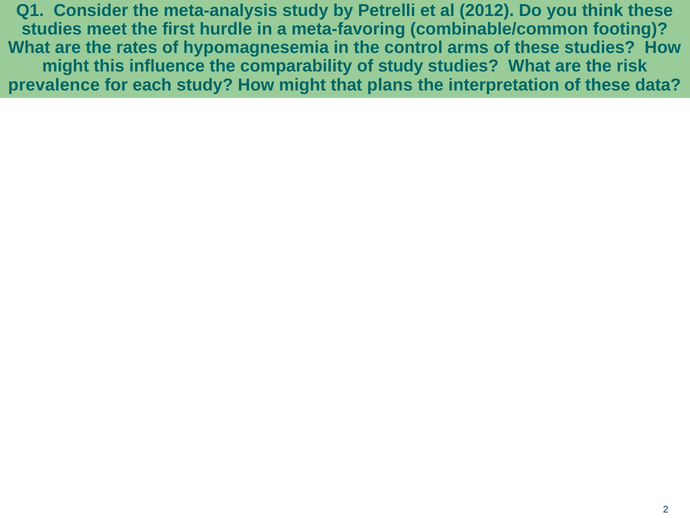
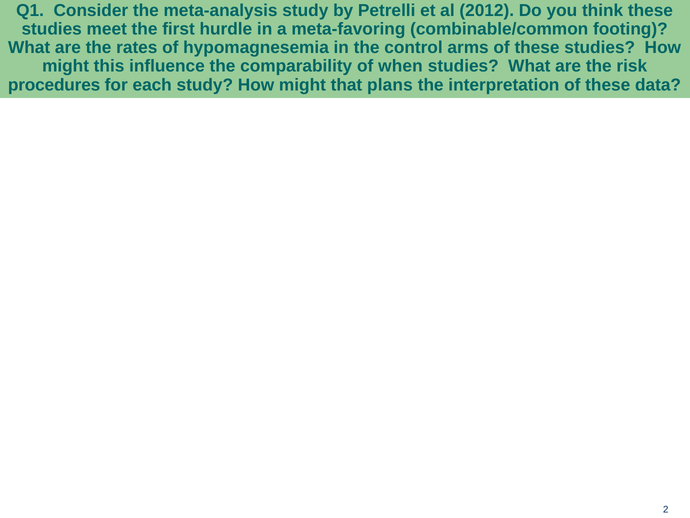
of study: study -> when
prevalence: prevalence -> procedures
